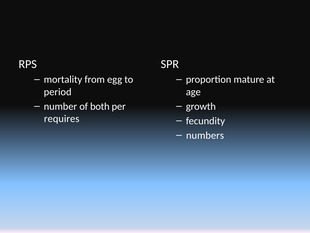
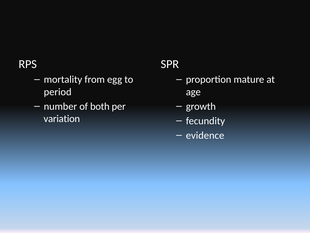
requires: requires -> variation
numbers: numbers -> evidence
